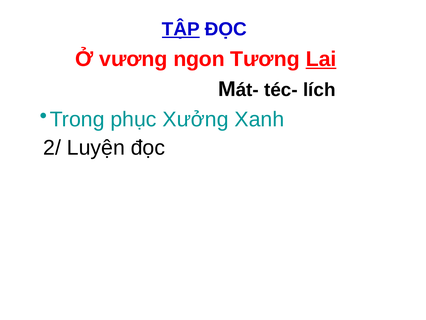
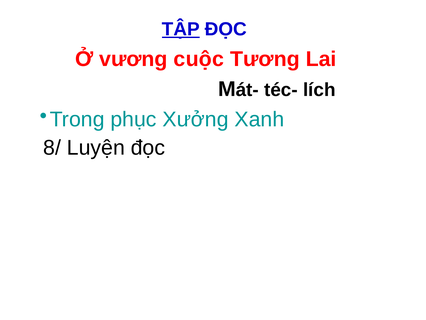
ngon: ngon -> cuộc
Lai underline: present -> none
2/: 2/ -> 8/
